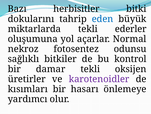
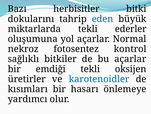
odunsu: odunsu -> kontrol
bu kontrol: kontrol -> açarlar
damar: damar -> emdiği
karotenoidler colour: purple -> blue
